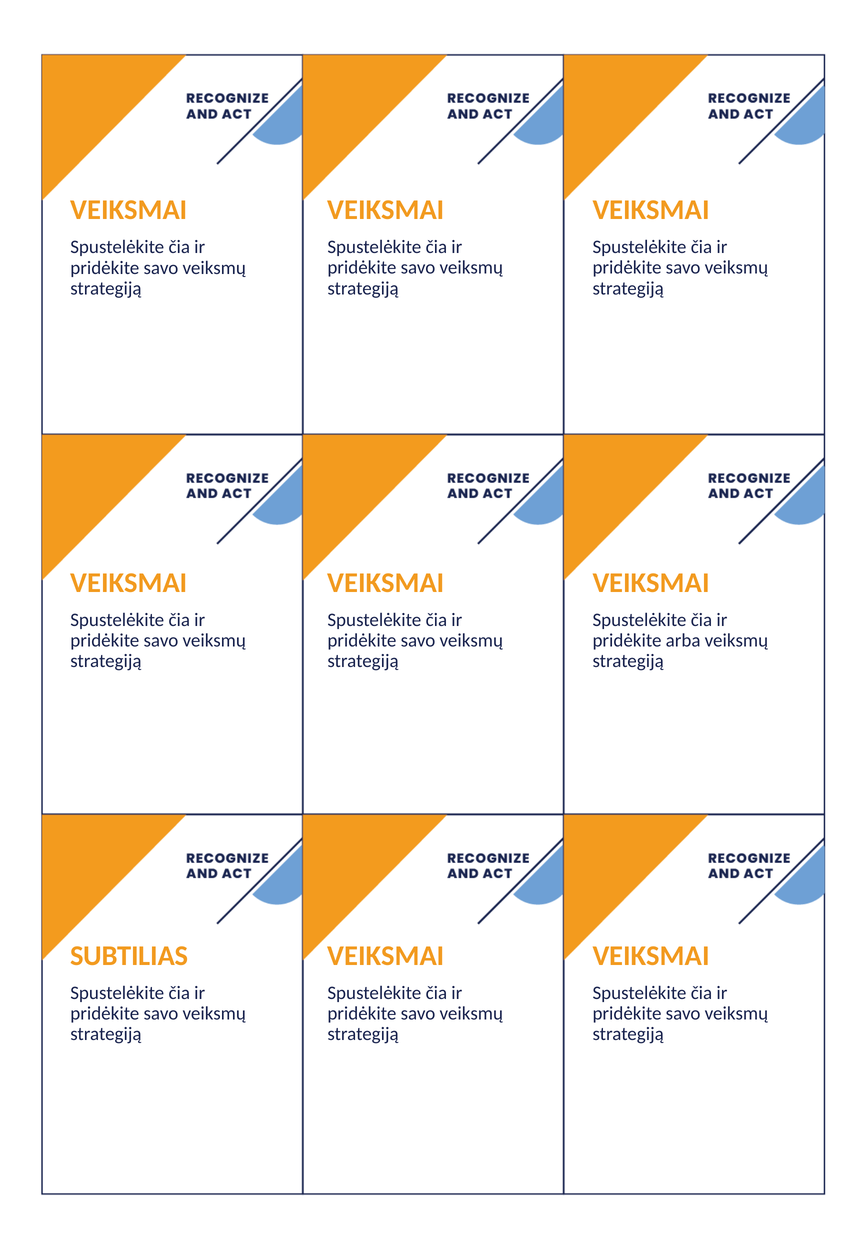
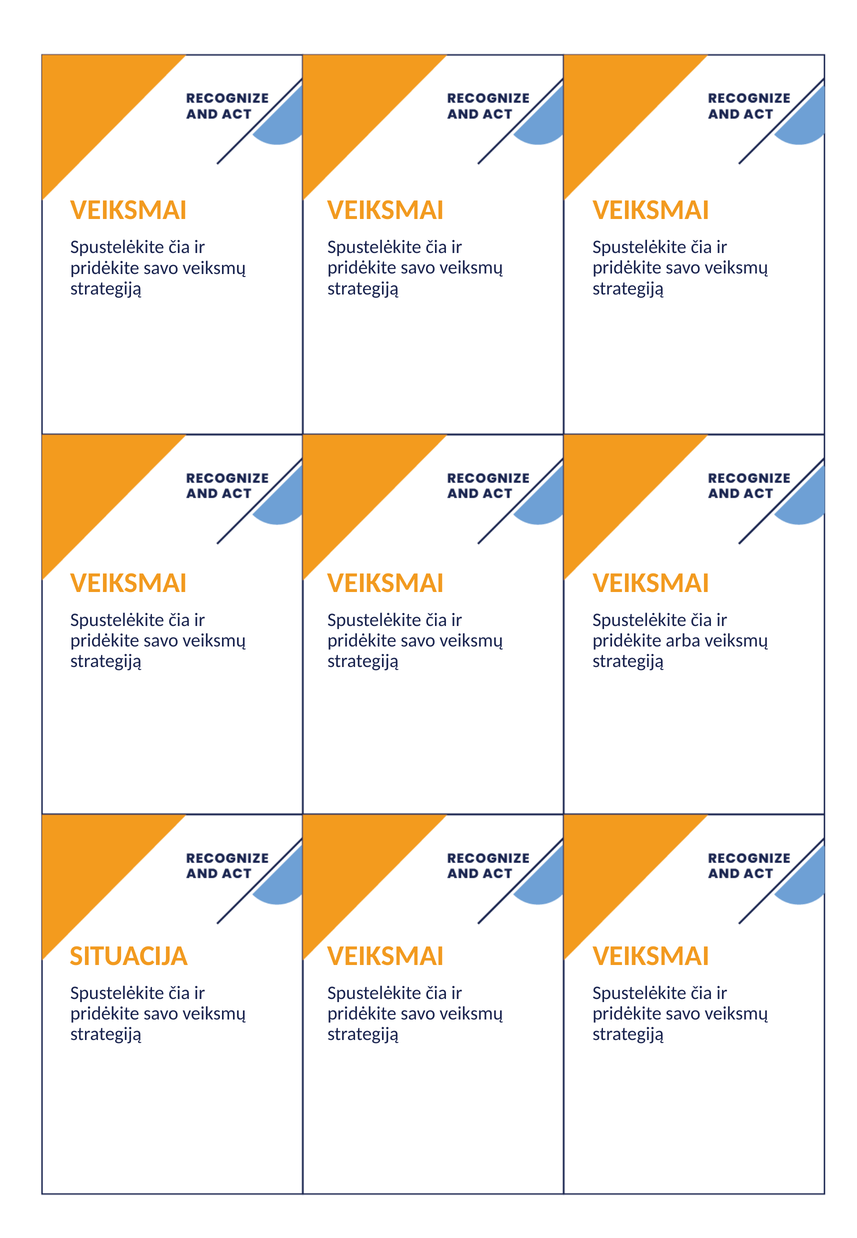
SUBTILIAS: SUBTILIAS -> SITUACIJA
